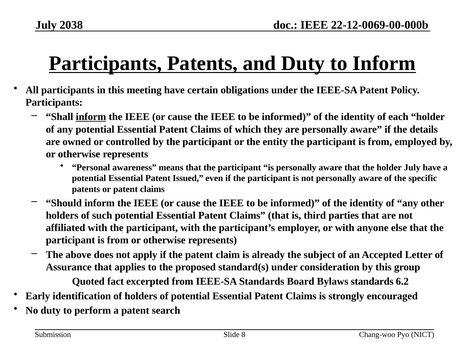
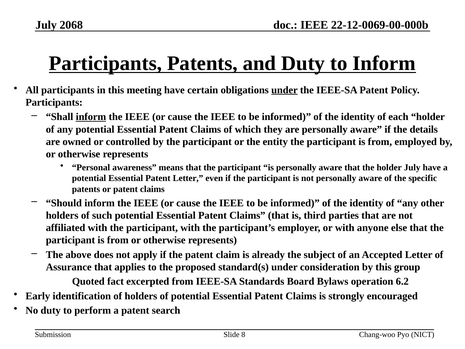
2038: 2038 -> 2068
under at (284, 90) underline: none -> present
Patent Issued: Issued -> Letter
Bylaws standards: standards -> operation
